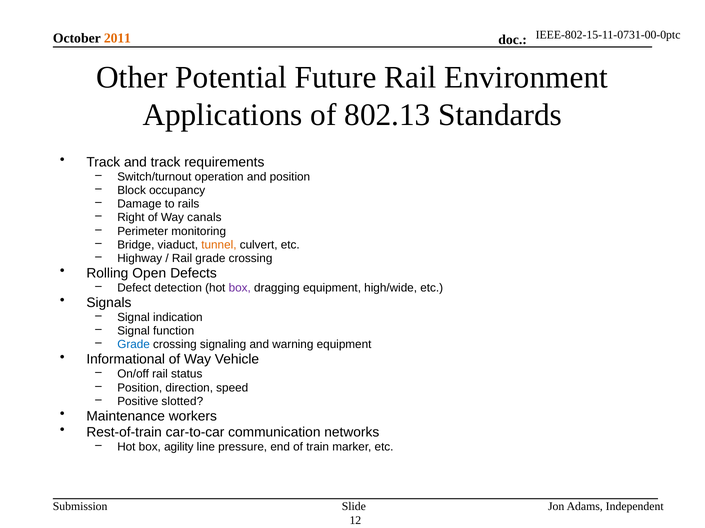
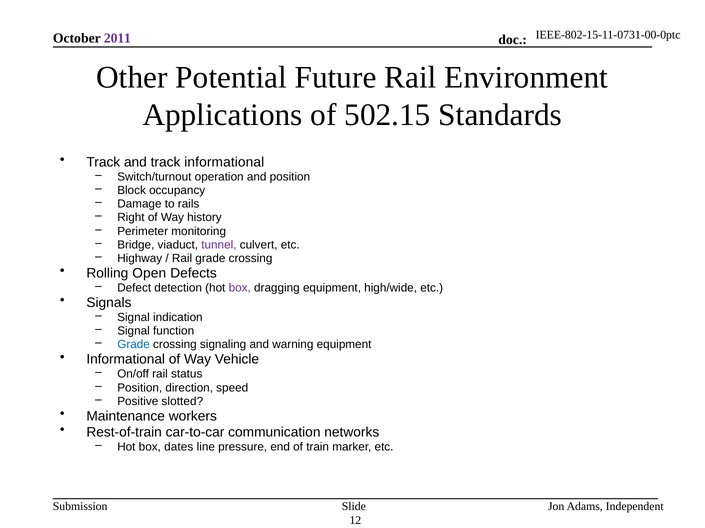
2011 colour: orange -> purple
802.13: 802.13 -> 502.15
track requirements: requirements -> informational
canals: canals -> history
tunnel colour: orange -> purple
agility: agility -> dates
